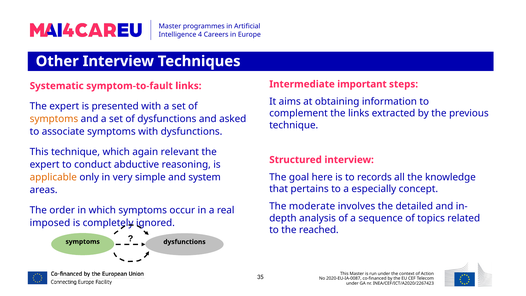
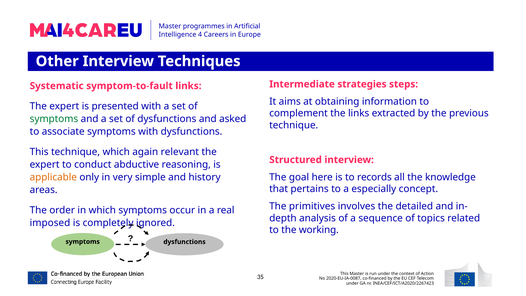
important: important -> strategies
symptoms at (54, 119) colour: orange -> green
system: system -> history
moderate: moderate -> primitives
reached: reached -> working
